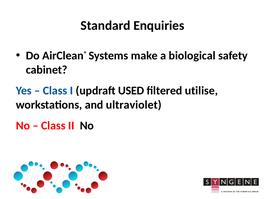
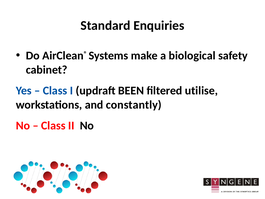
USED: USED -> BEEN
ultraviolet: ultraviolet -> constantly
